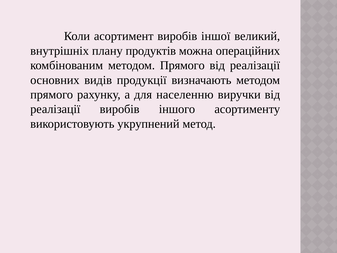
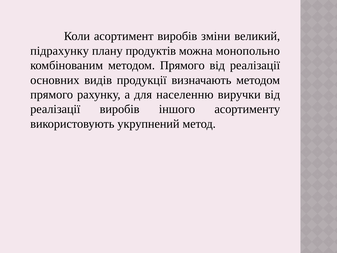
іншої: іншої -> зміни
внутрішніх: внутрішніх -> підрахунку
операційних: операційних -> монопольно
